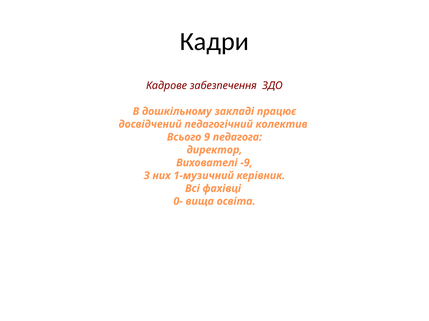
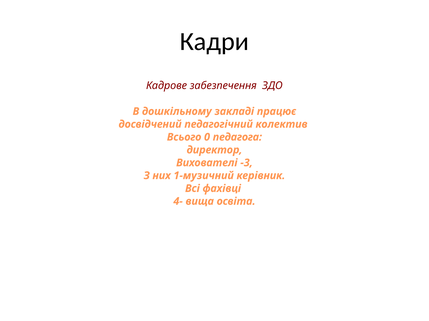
9: 9 -> 0
-9: -9 -> -3
0-: 0- -> 4-
